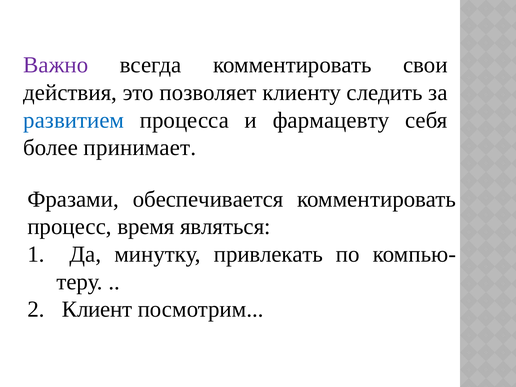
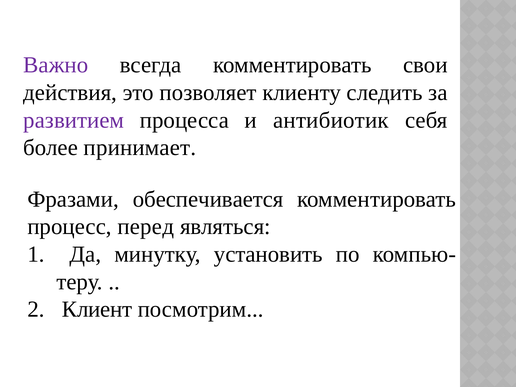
развитием colour: blue -> purple
фармацевту: фармацевту -> антибиотик
время: время -> перед
привлекать: привлекать -> установить
